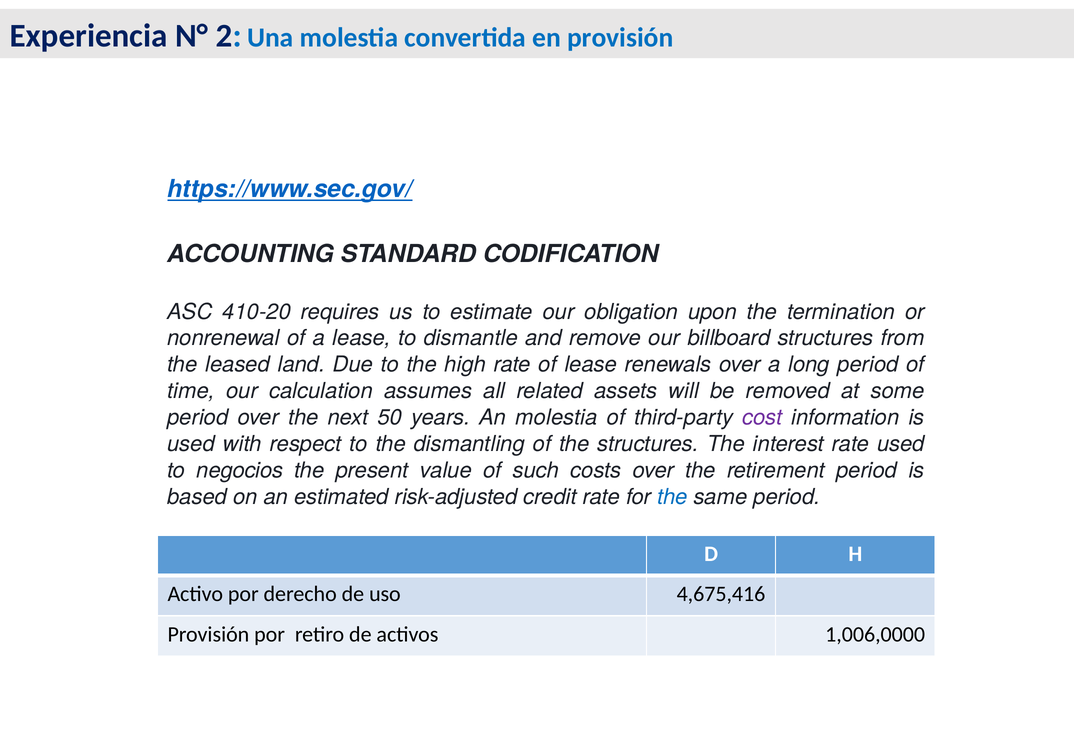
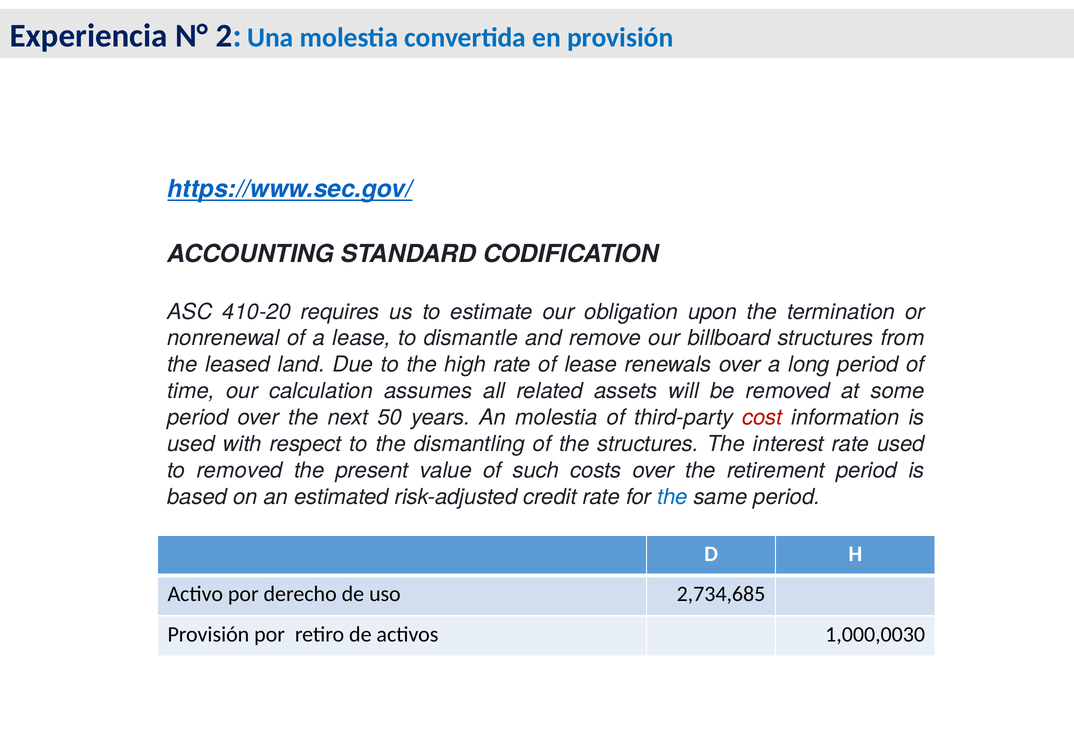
cost colour: purple -> red
to negocios: negocios -> removed
4,675,416: 4,675,416 -> 2,734,685
1,006,0000: 1,006,0000 -> 1,000,0030
